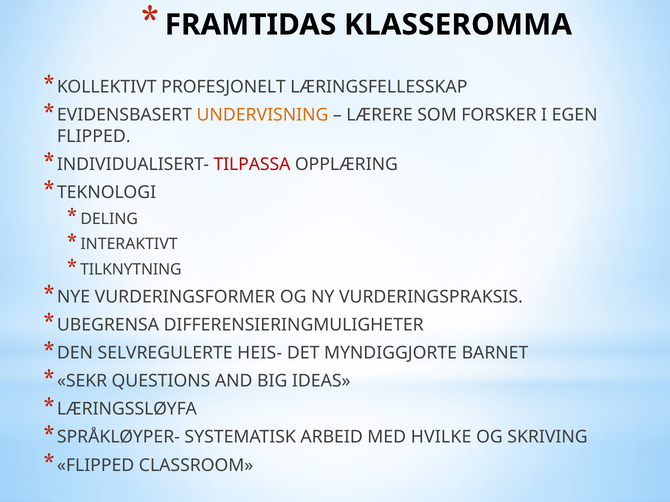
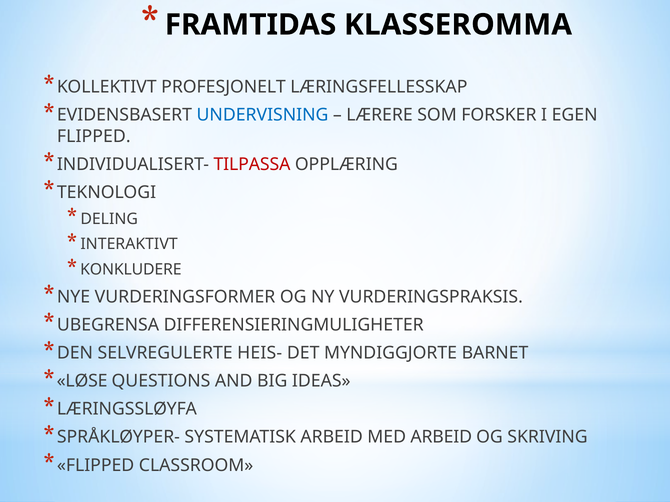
UNDERVISNING colour: orange -> blue
TILKNYTNING: TILKNYTNING -> KONKLUDERE
SEKR: SEKR -> LØSE
MED HVILKE: HVILKE -> ARBEID
